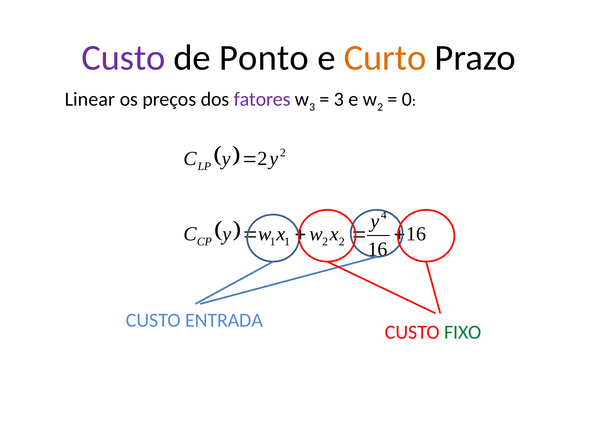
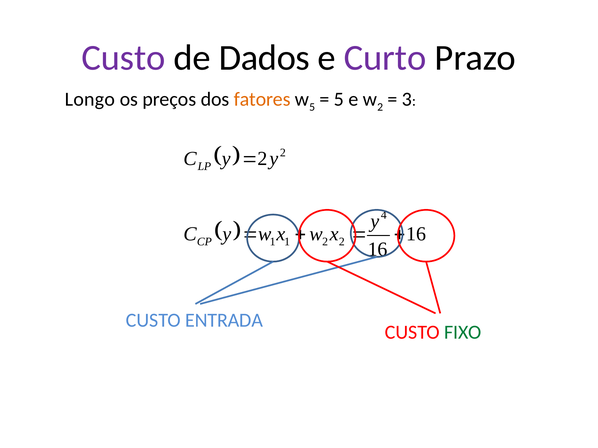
Ponto: Ponto -> Dados
Curto colour: orange -> purple
Linear: Linear -> Longo
fatores colour: purple -> orange
3 at (312, 107): 3 -> 5
3 at (339, 99): 3 -> 5
0: 0 -> 3
